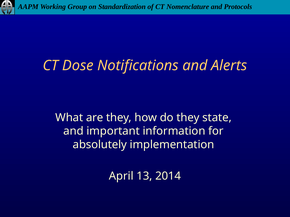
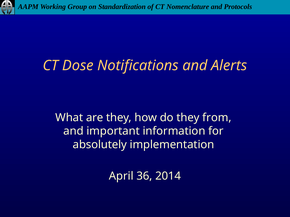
state: state -> from
13: 13 -> 36
